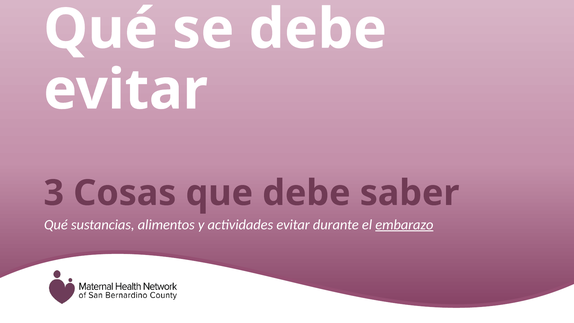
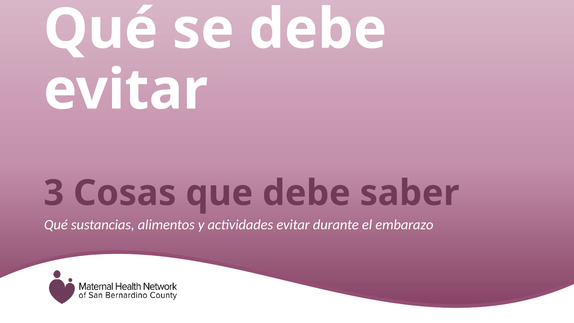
embarazo underline: present -> none
